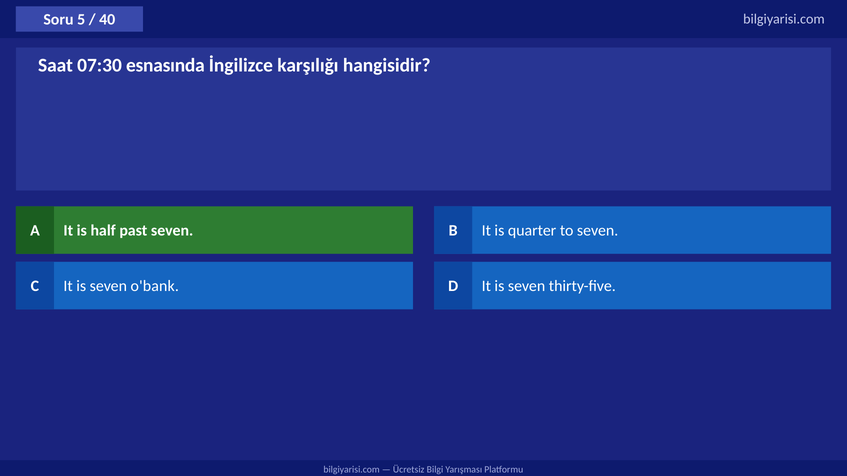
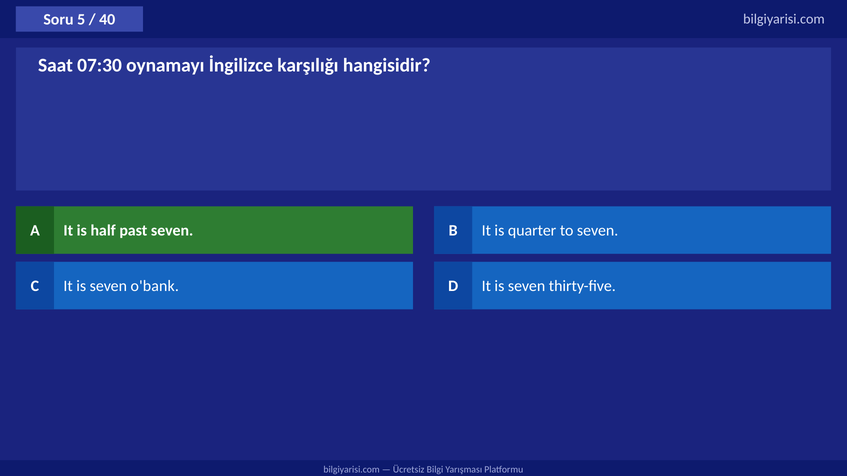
esnasında: esnasında -> oynamayı
